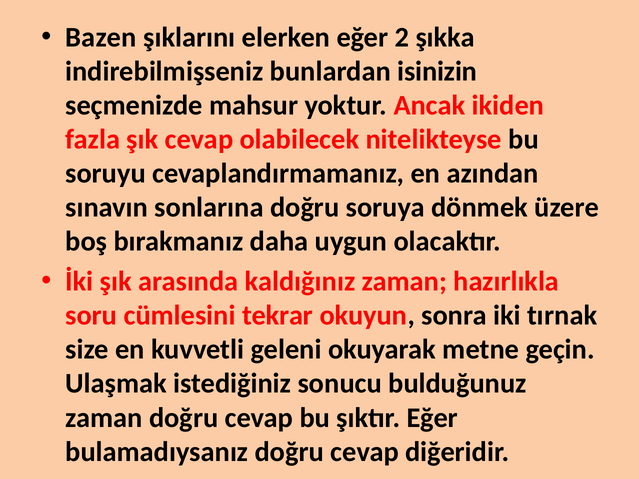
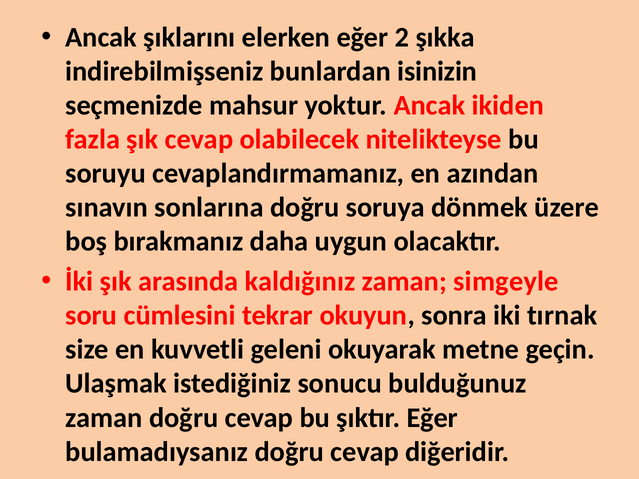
Bazen at (101, 37): Bazen -> Ancak
hazırlıkla: hazırlıkla -> simgeyle
